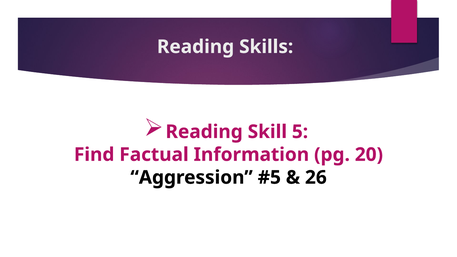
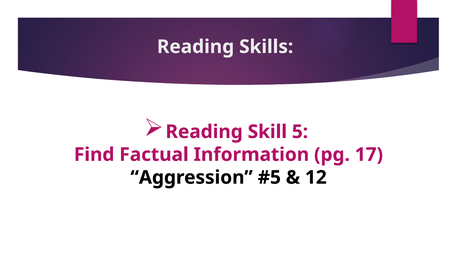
20: 20 -> 17
26: 26 -> 12
